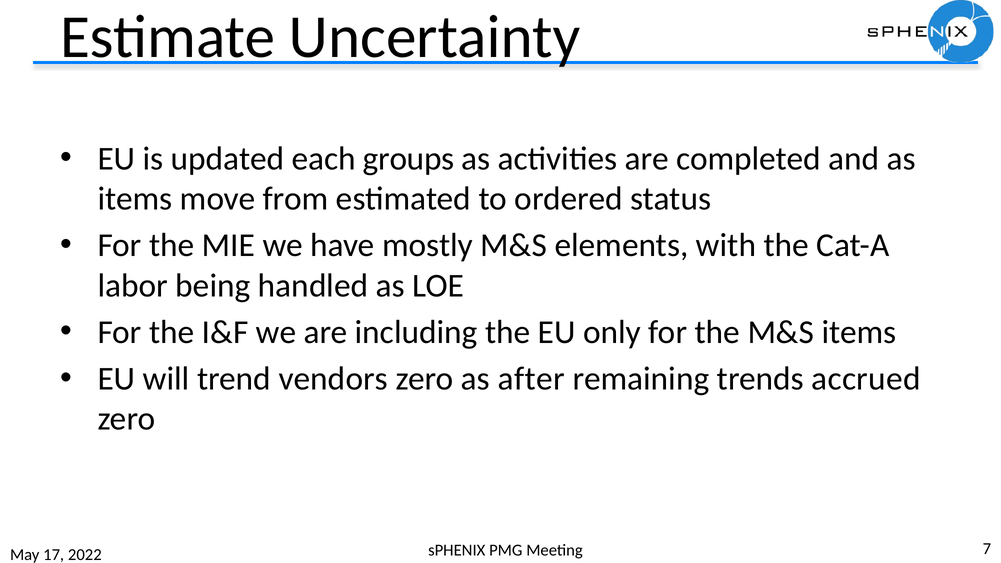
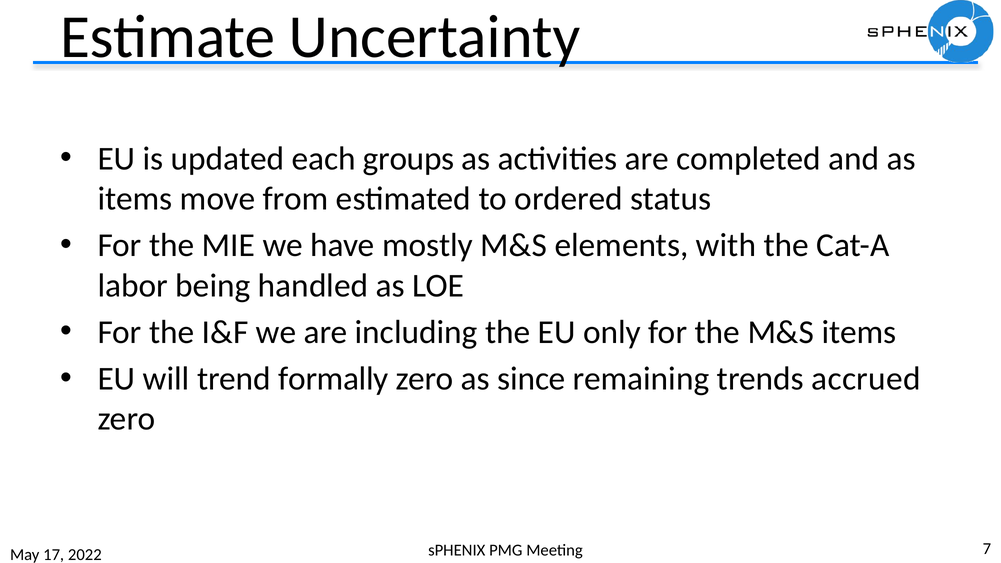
vendors: vendors -> formally
after: after -> since
